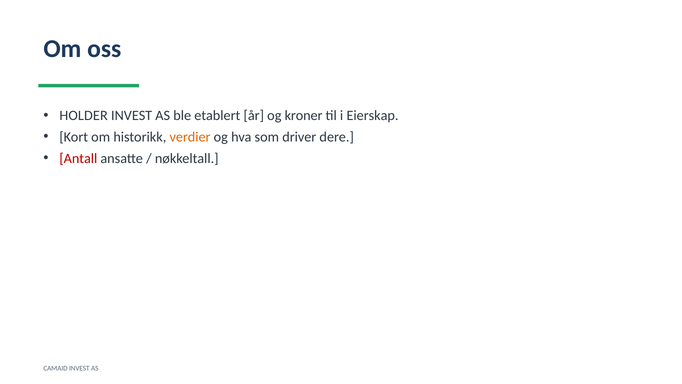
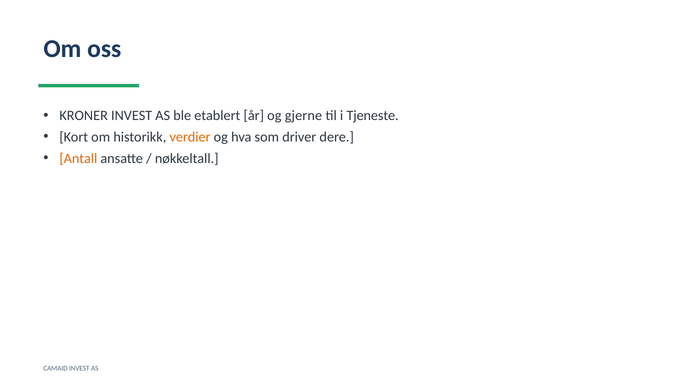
HOLDER: HOLDER -> KRONER
kroner: kroner -> gjerne
Eierskap: Eierskap -> Tjeneste
Antall colour: red -> orange
